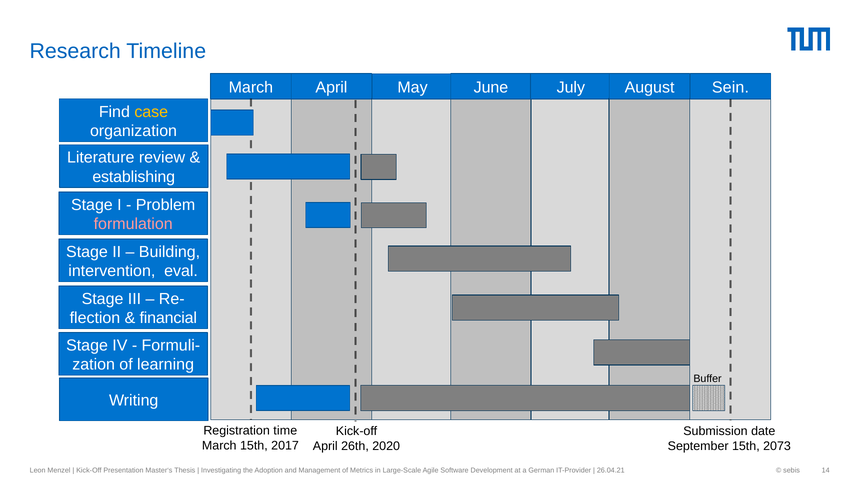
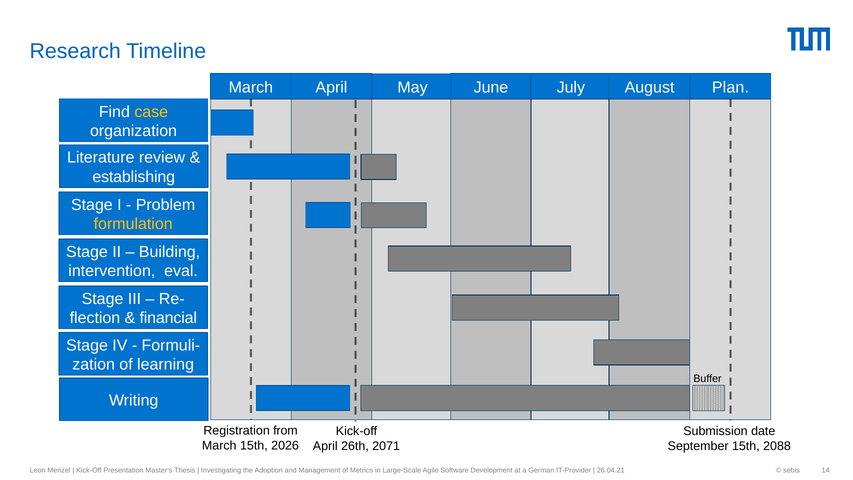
Sein: Sein -> Plan
formulation colour: pink -> yellow
time: time -> from
2017: 2017 -> 2026
2020: 2020 -> 2071
2073: 2073 -> 2088
